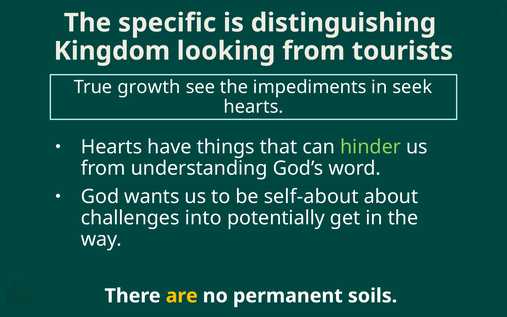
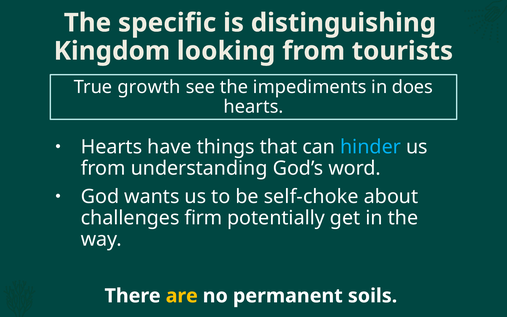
seek: seek -> does
hinder colour: light green -> light blue
self-about: self-about -> self-choke
into: into -> firm
